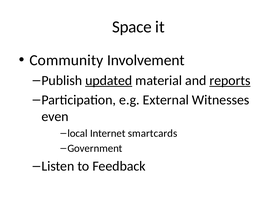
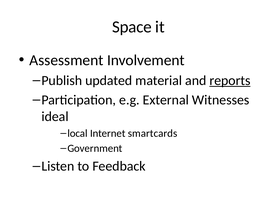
Community: Community -> Assessment
updated underline: present -> none
even: even -> ideal
